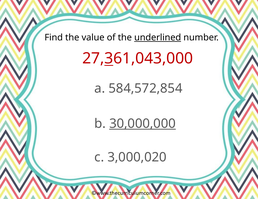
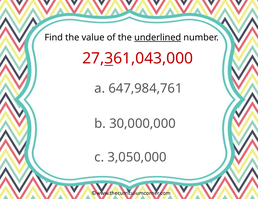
584,572,854: 584,572,854 -> 647,984,761
30,000,000 underline: present -> none
3,000,020: 3,000,020 -> 3,050,000
